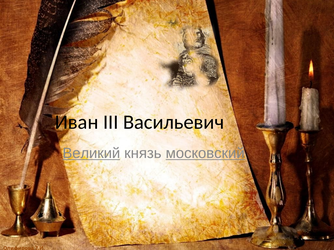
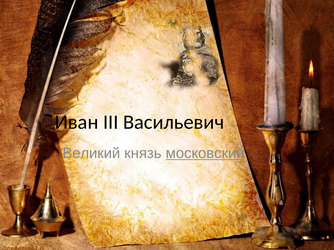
Великий underline: present -> none
